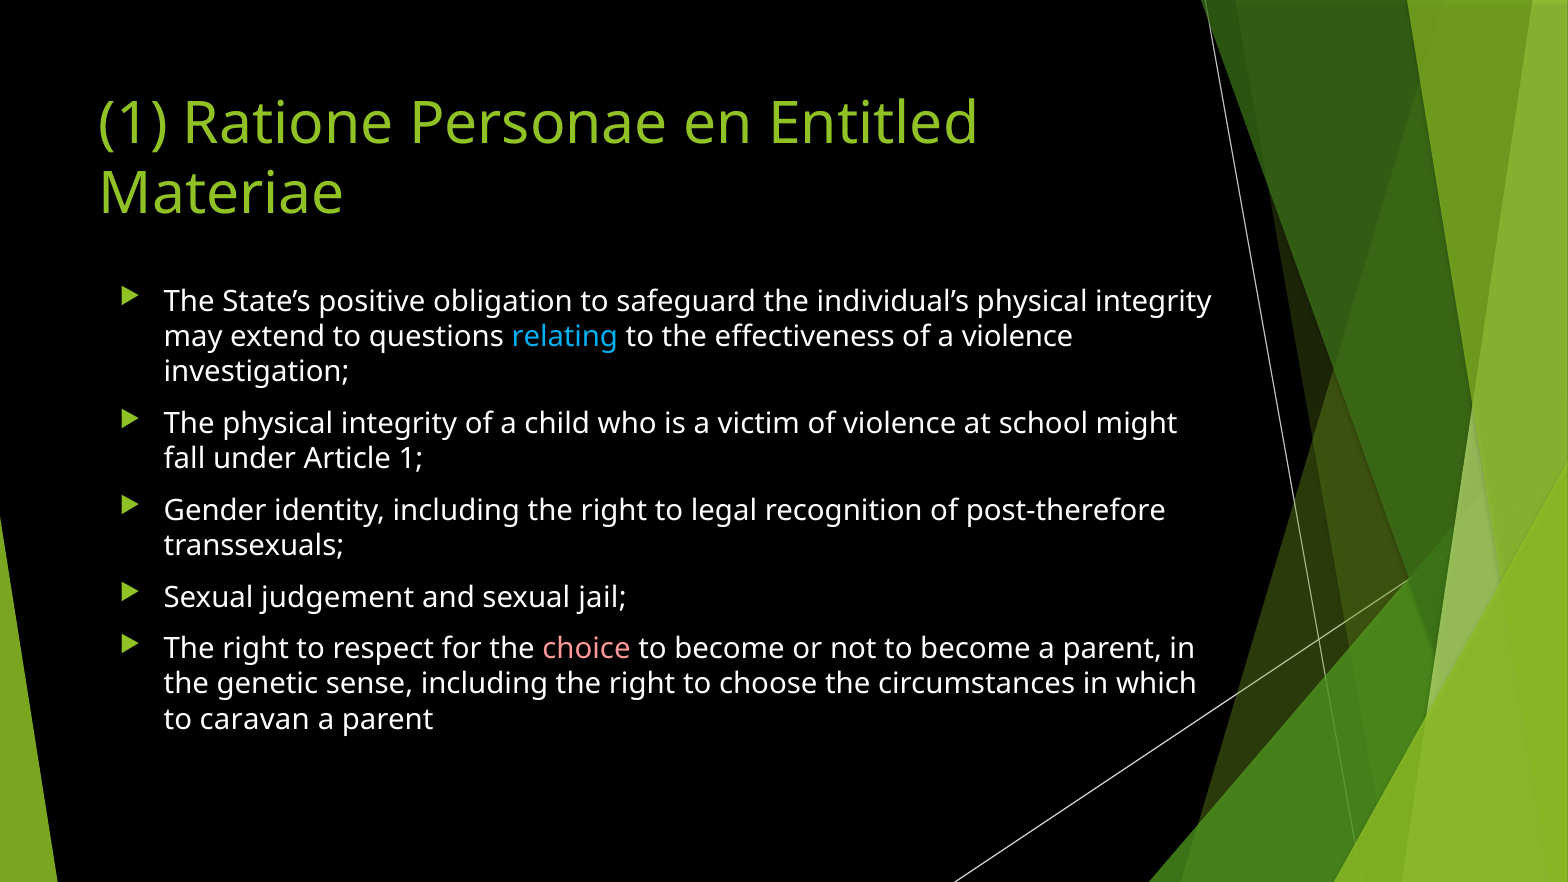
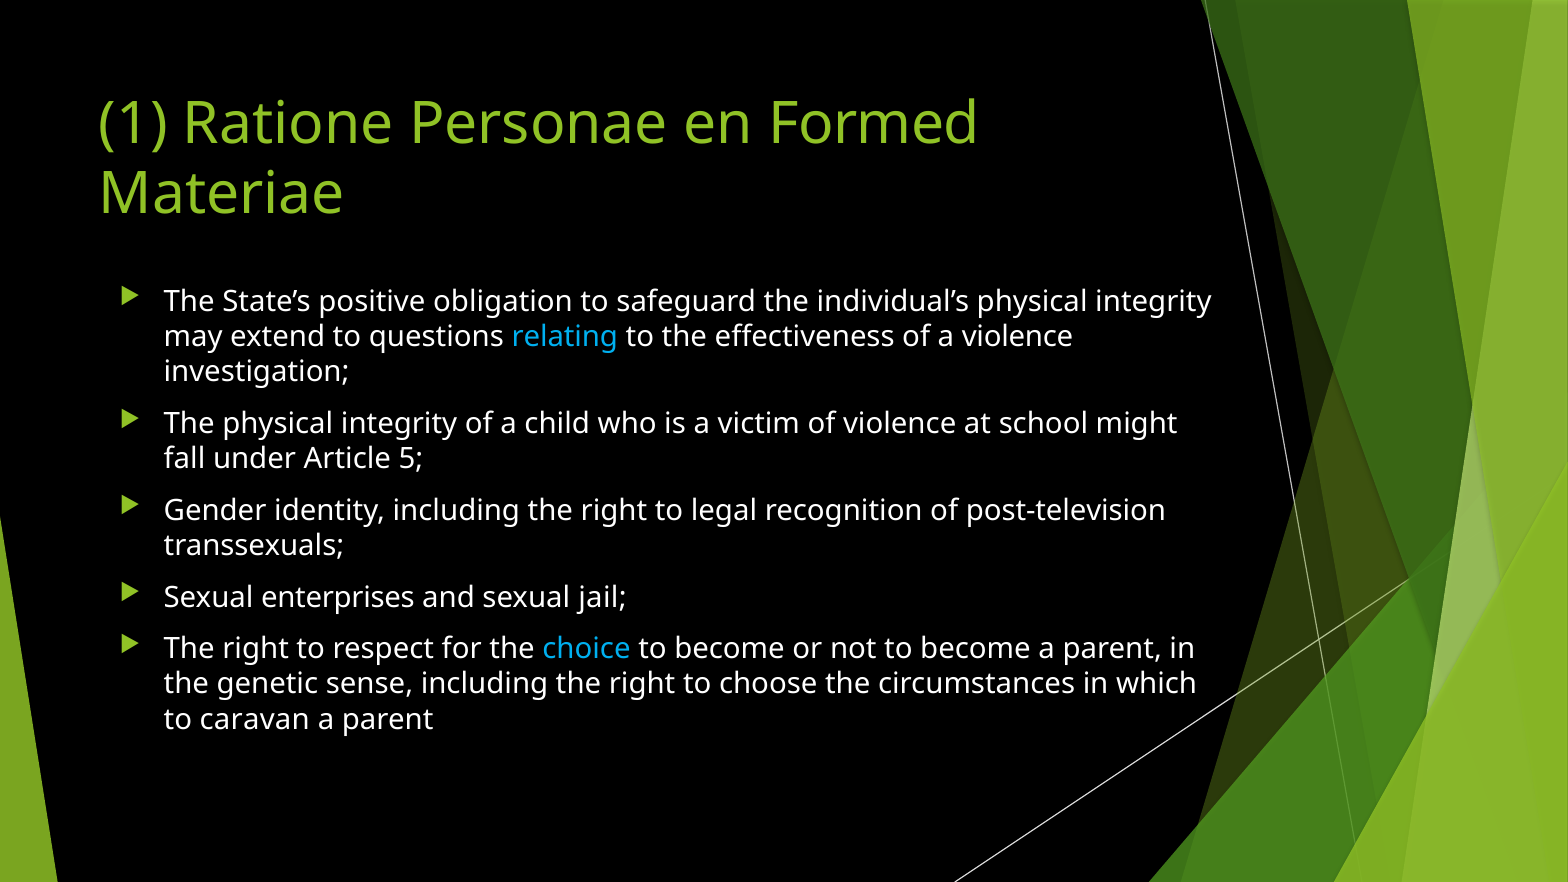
Entitled: Entitled -> Formed
Article 1: 1 -> 5
post-therefore: post-therefore -> post-television
judgement: judgement -> enterprises
choice colour: pink -> light blue
